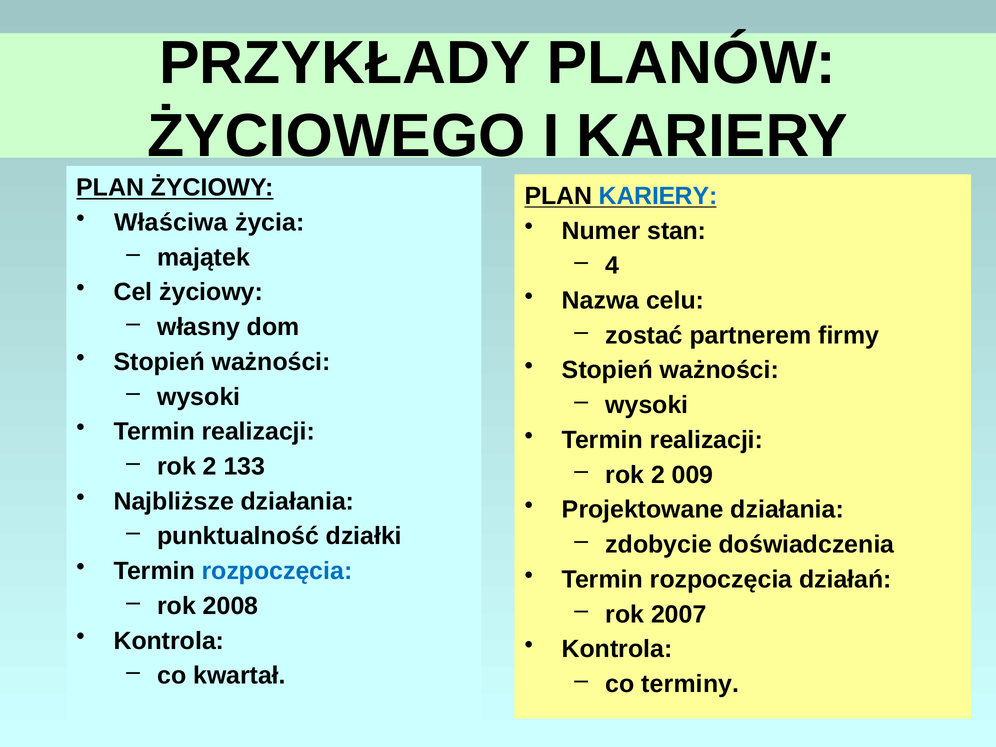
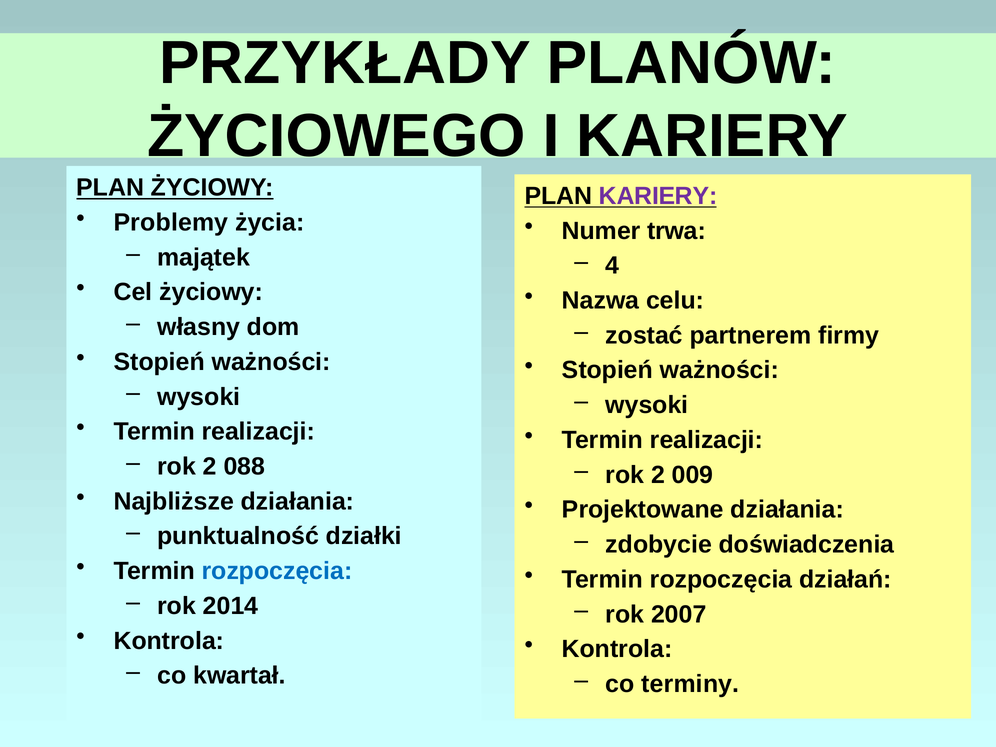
KARIERY at (658, 196) colour: blue -> purple
Właściwa: Właściwa -> Problemy
stan: stan -> trwa
133: 133 -> 088
2008: 2008 -> 2014
